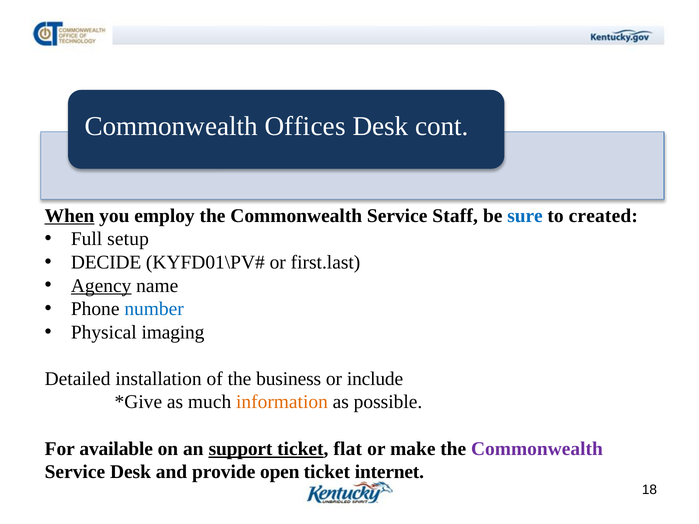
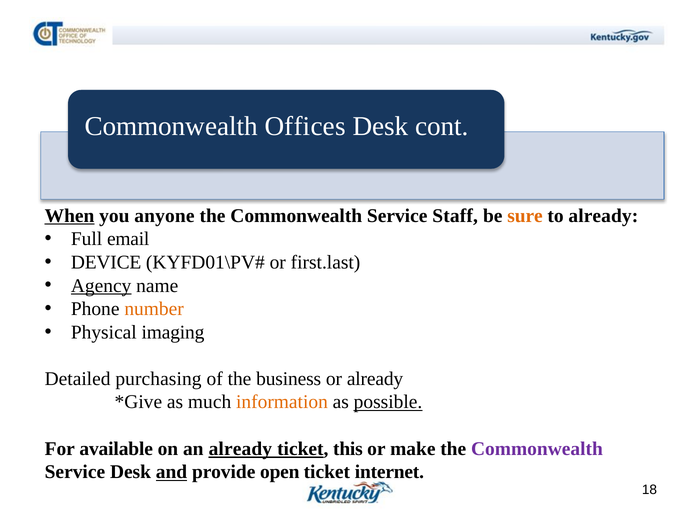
employ: employ -> anyone
sure colour: blue -> orange
to created: created -> already
setup: setup -> email
DECIDE: DECIDE -> DEVICE
number colour: blue -> orange
installation: installation -> purchasing
or include: include -> already
possible underline: none -> present
an support: support -> already
flat: flat -> this
and underline: none -> present
